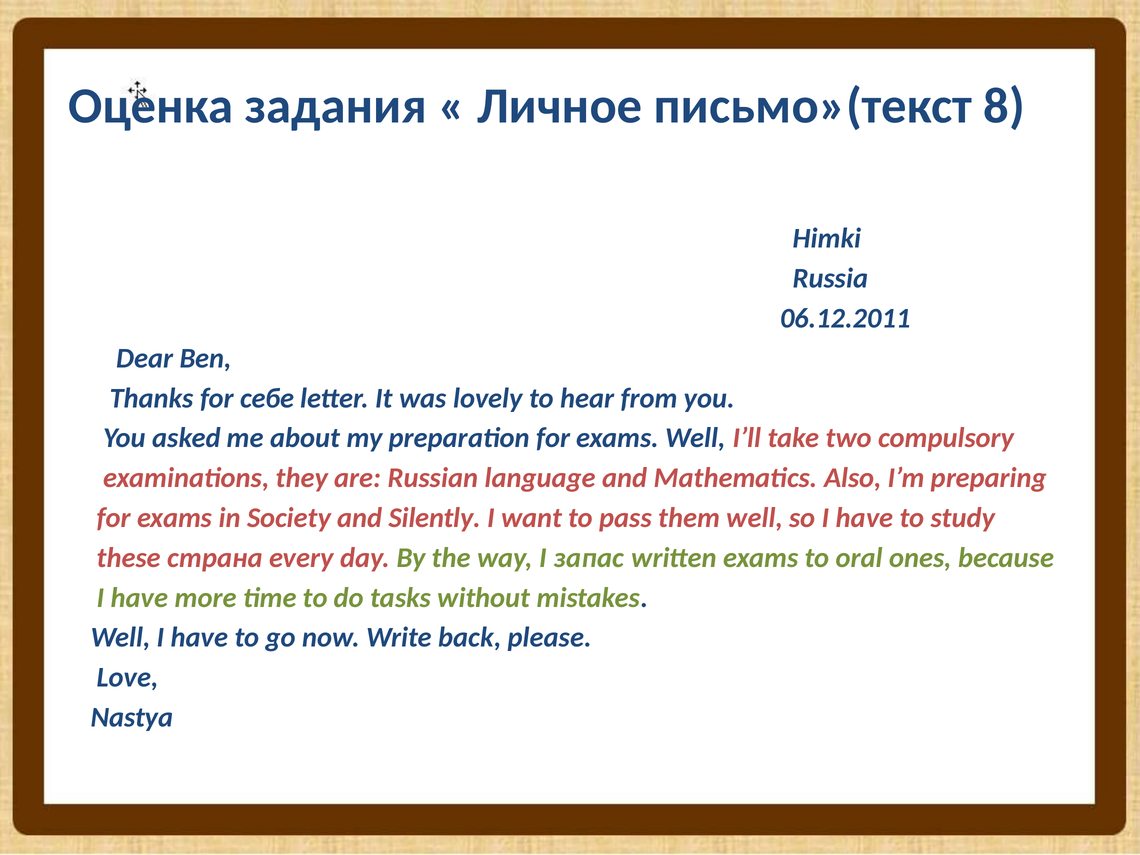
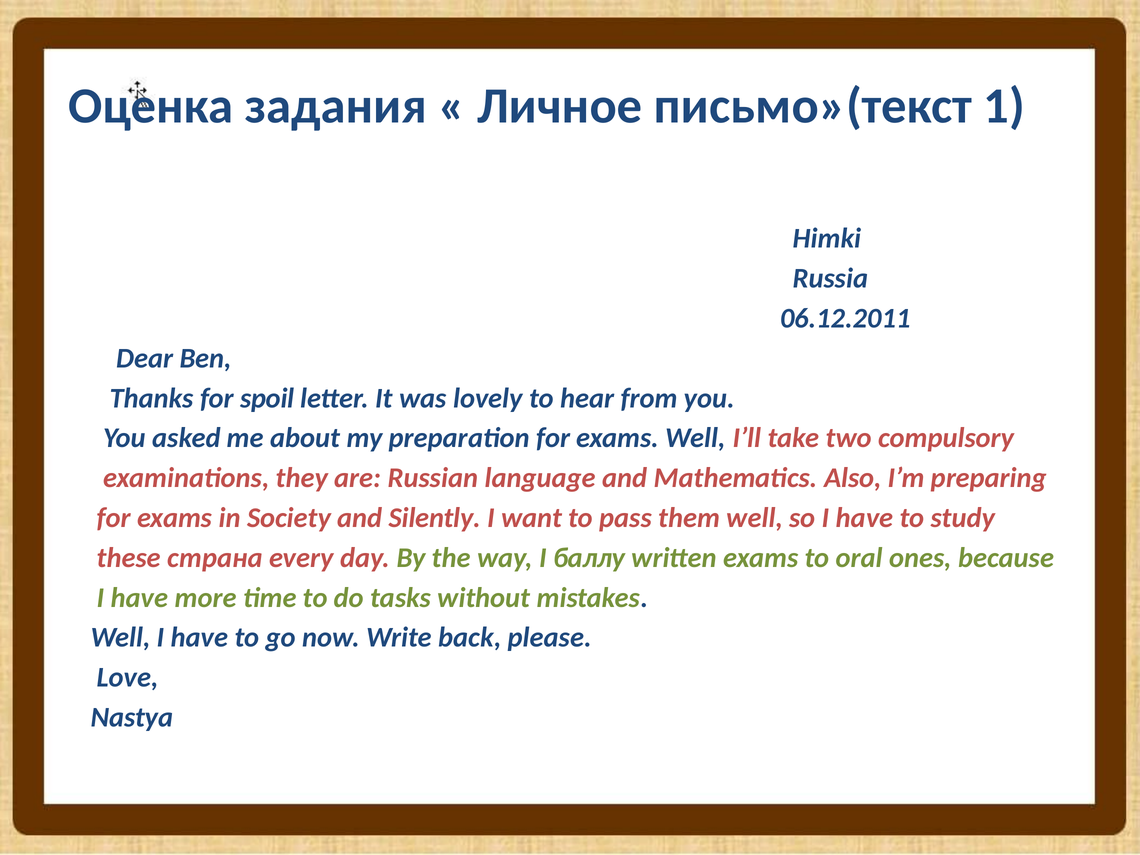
8: 8 -> 1
себе: себе -> spoil
запас: запас -> баллу
